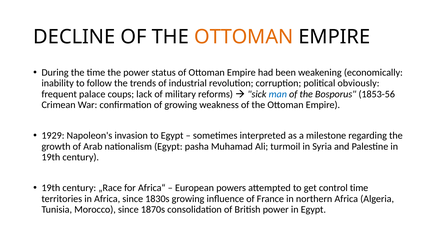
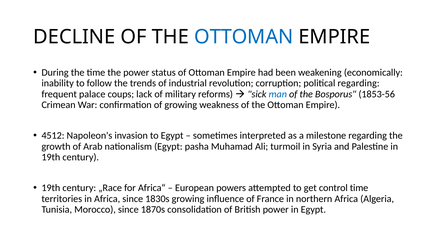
OTTOMAN at (244, 37) colour: orange -> blue
political obviously: obviously -> regarding
1929: 1929 -> 4512
